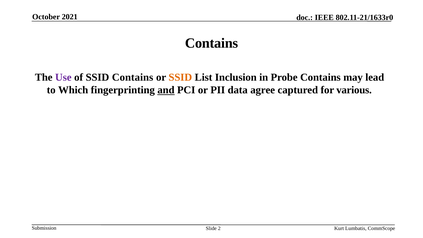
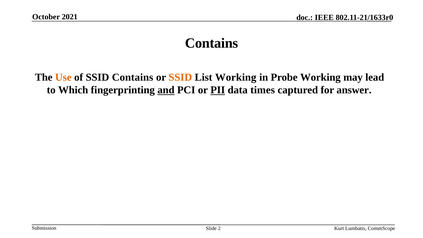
Use colour: purple -> orange
List Inclusion: Inclusion -> Working
Probe Contains: Contains -> Working
PII underline: none -> present
agree: agree -> times
various: various -> answer
